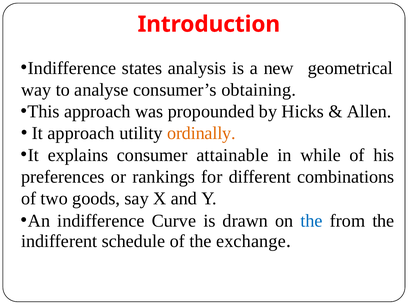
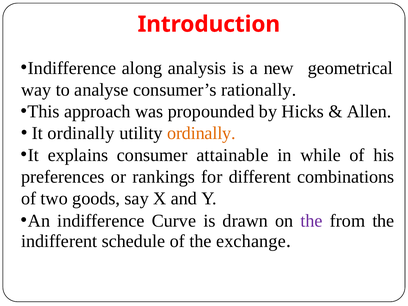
states: states -> along
obtaining: obtaining -> rationally
It approach: approach -> ordinally
the at (312, 221) colour: blue -> purple
